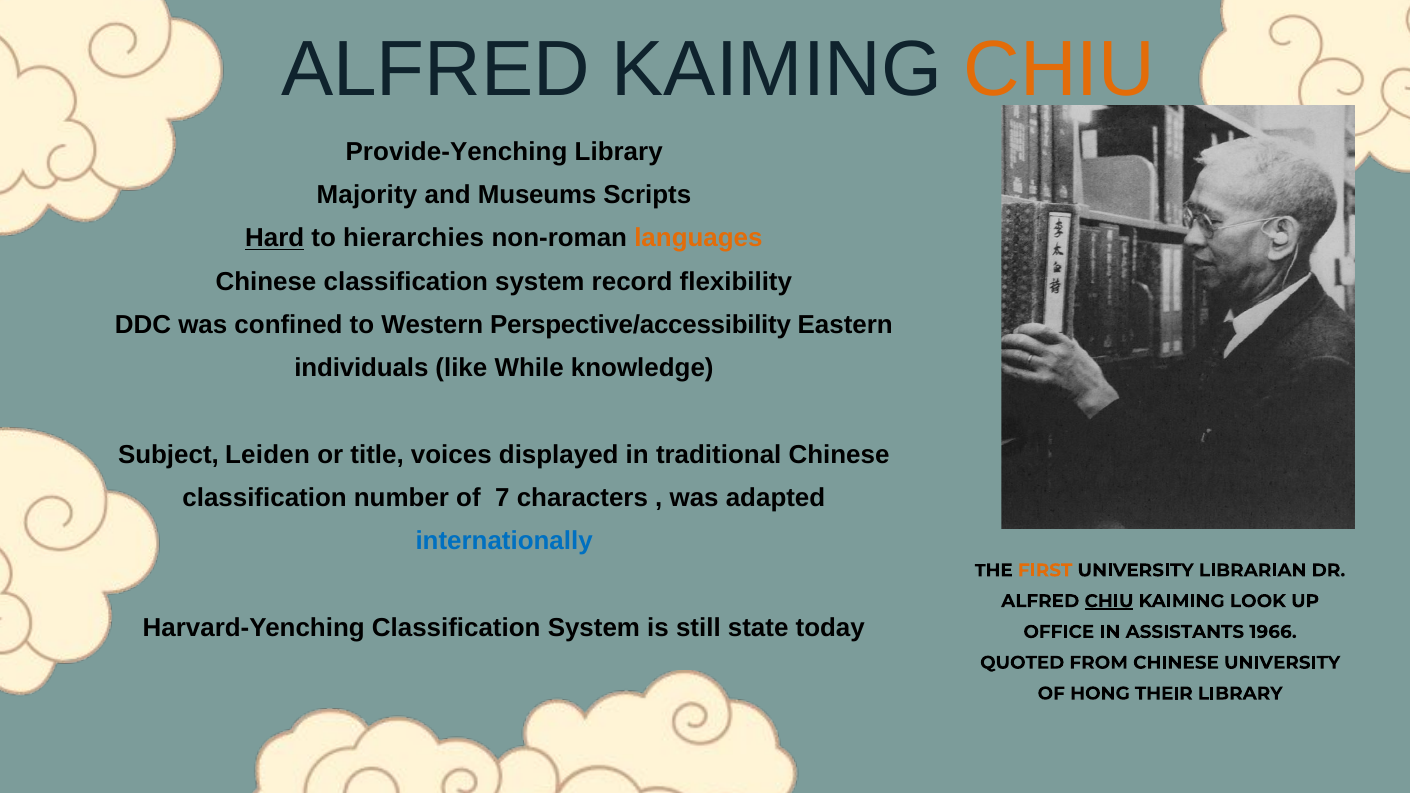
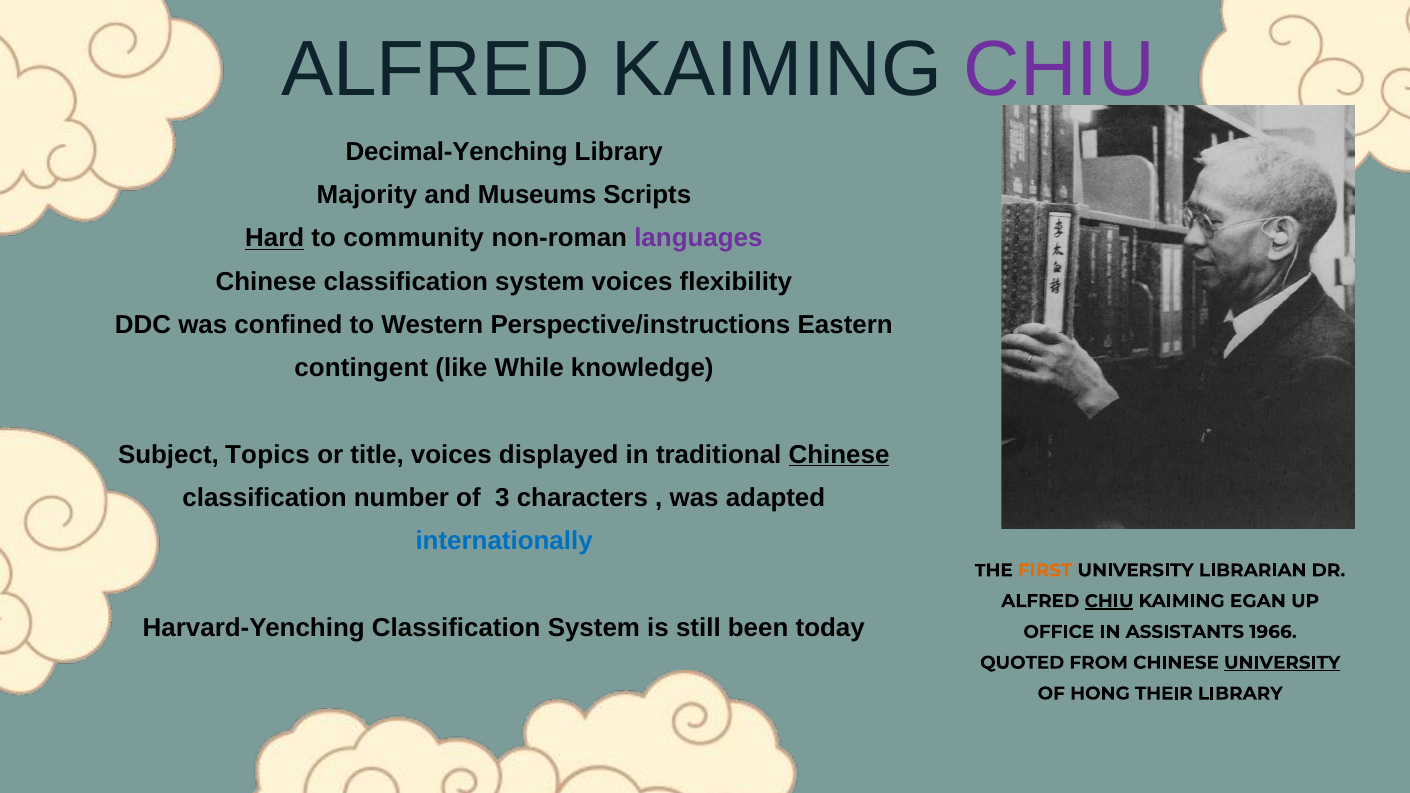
CHIU at (1060, 70) colour: orange -> purple
Provide-Yenching: Provide-Yenching -> Decimal-Yenching
hierarchies: hierarchies -> community
languages colour: orange -> purple
system record: record -> voices
Perspective/accessibility: Perspective/accessibility -> Perspective/instructions
individuals: individuals -> contingent
Leiden: Leiden -> Topics
Chinese at (839, 455) underline: none -> present
7: 7 -> 3
LOOK: LOOK -> EGAN
state: state -> been
UNIVERSITY at (1282, 663) underline: none -> present
